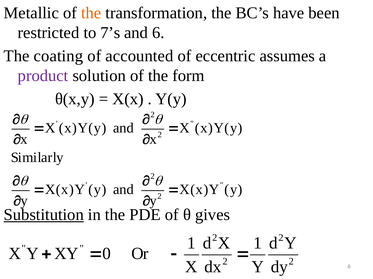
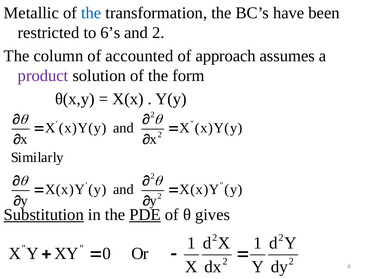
the at (91, 13) colour: orange -> blue
7’s: 7’s -> 6’s
and 6: 6 -> 2
coating: coating -> column
eccentric: eccentric -> approach
PDE underline: none -> present
